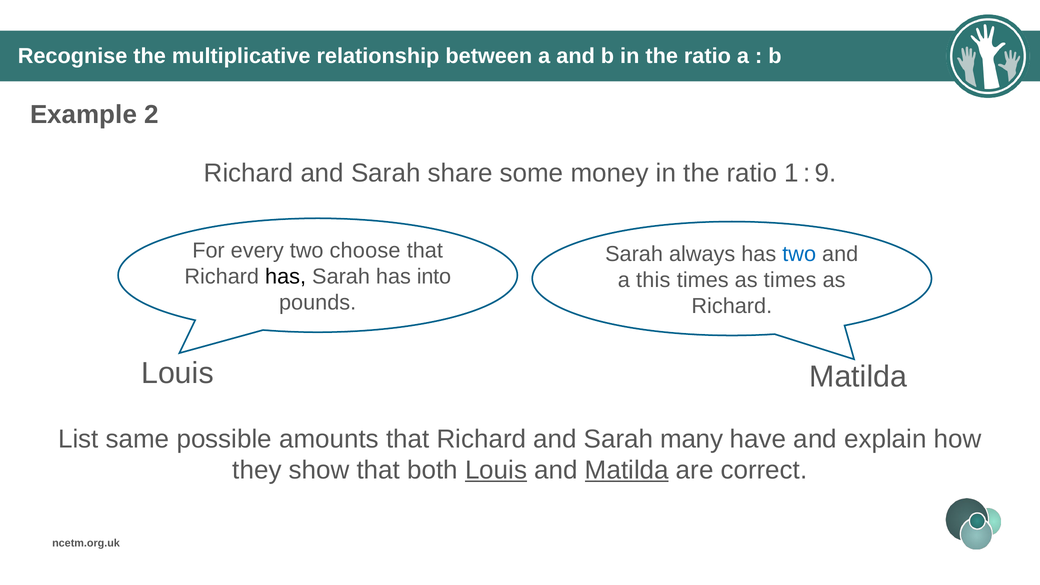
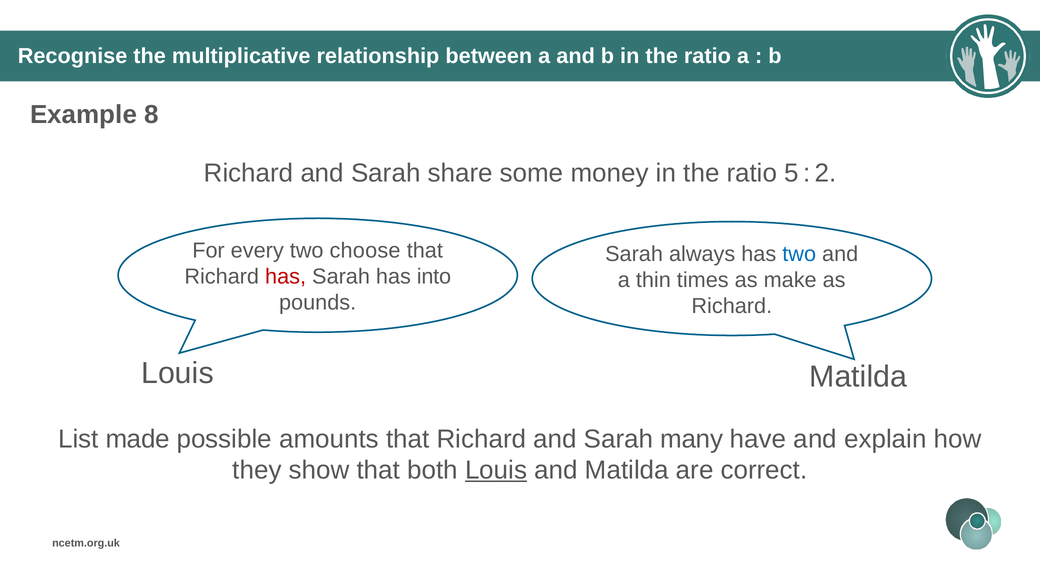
2: 2 -> 8
1: 1 -> 5
9: 9 -> 2
has at (286, 277) colour: black -> red
this: this -> thin
as times: times -> make
same: same -> made
Matilda at (627, 470) underline: present -> none
